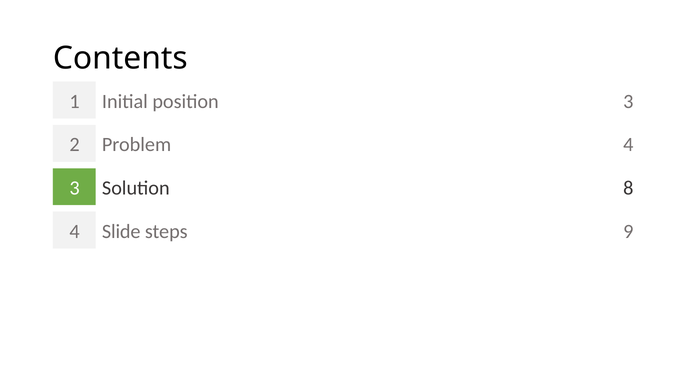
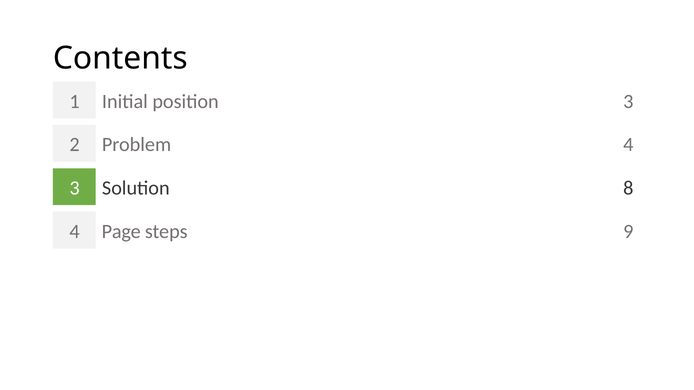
Slide: Slide -> Page
